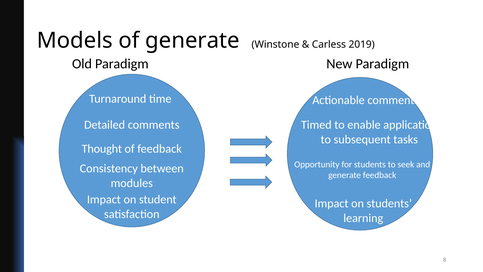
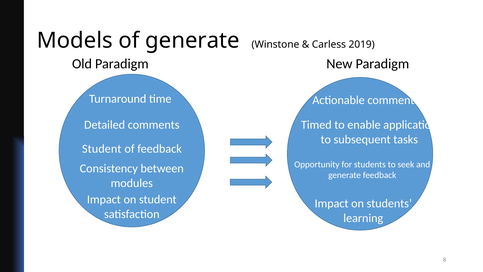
Thought at (102, 149): Thought -> Student
